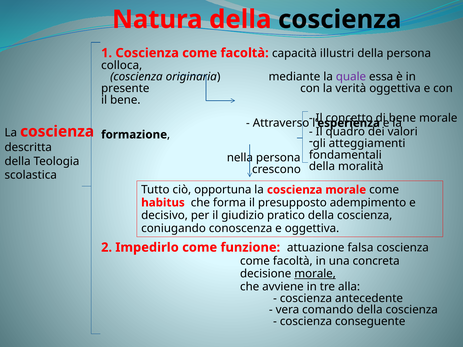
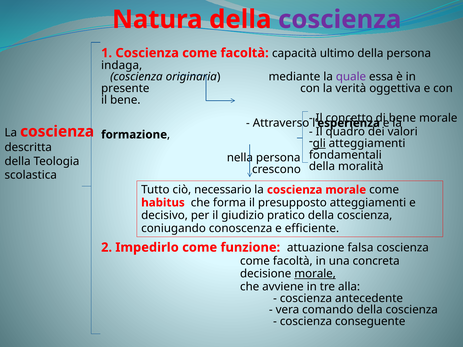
coscienza at (340, 20) colour: black -> purple
illustri: illustri -> ultimo
colloca: colloca -> indaga
gli underline: none -> present
opportuna: opportuna -> necessario
presupposto adempimento: adempimento -> atteggiamenti
e oggettiva: oggettiva -> efficiente
